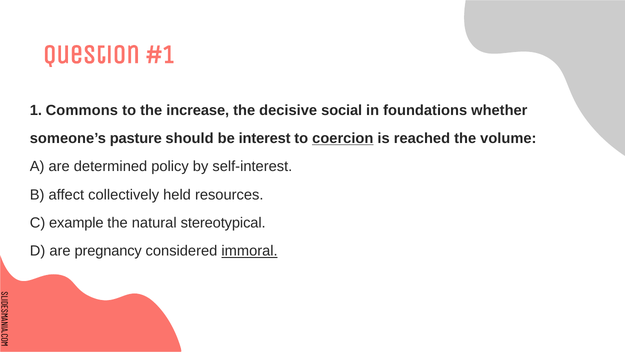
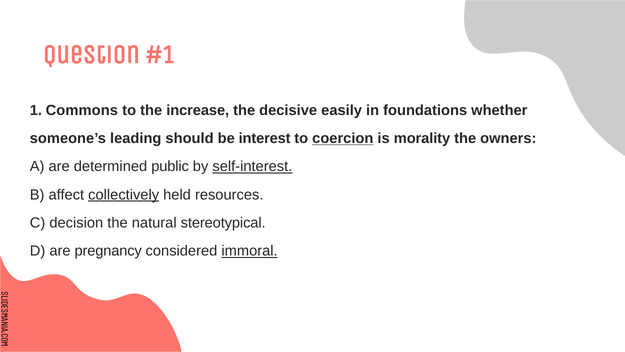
social: social -> easily
pasture: pasture -> leading
reached: reached -> morality
volume: volume -> owners
policy: policy -> public
self-interest underline: none -> present
collectively underline: none -> present
example: example -> decision
